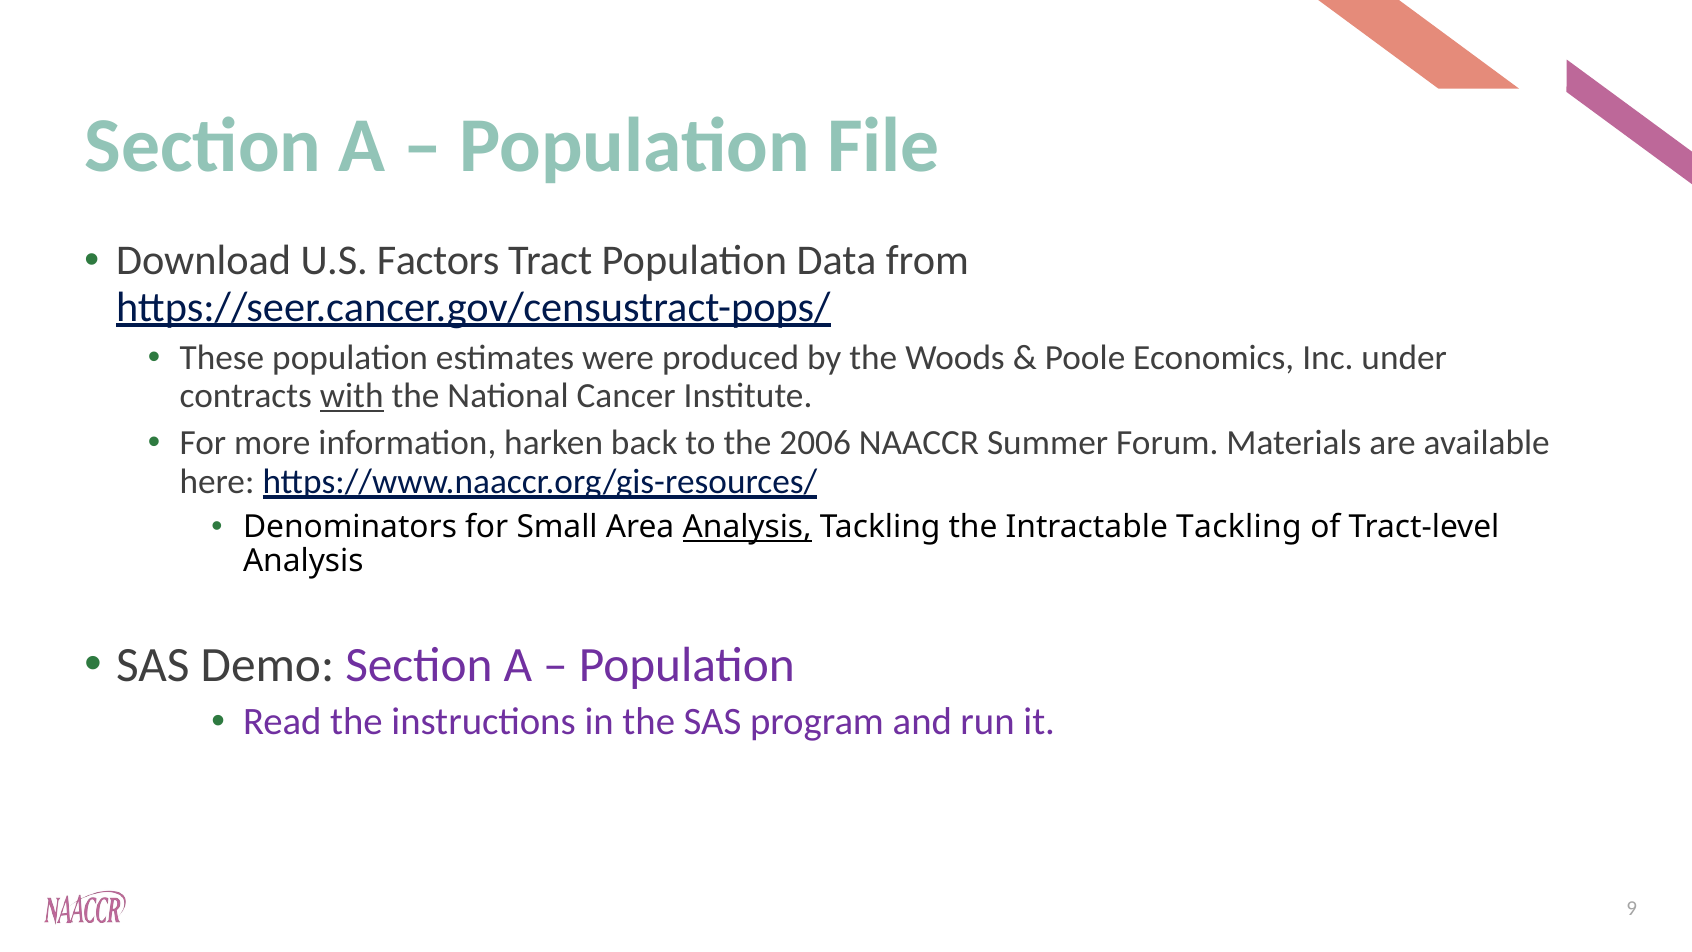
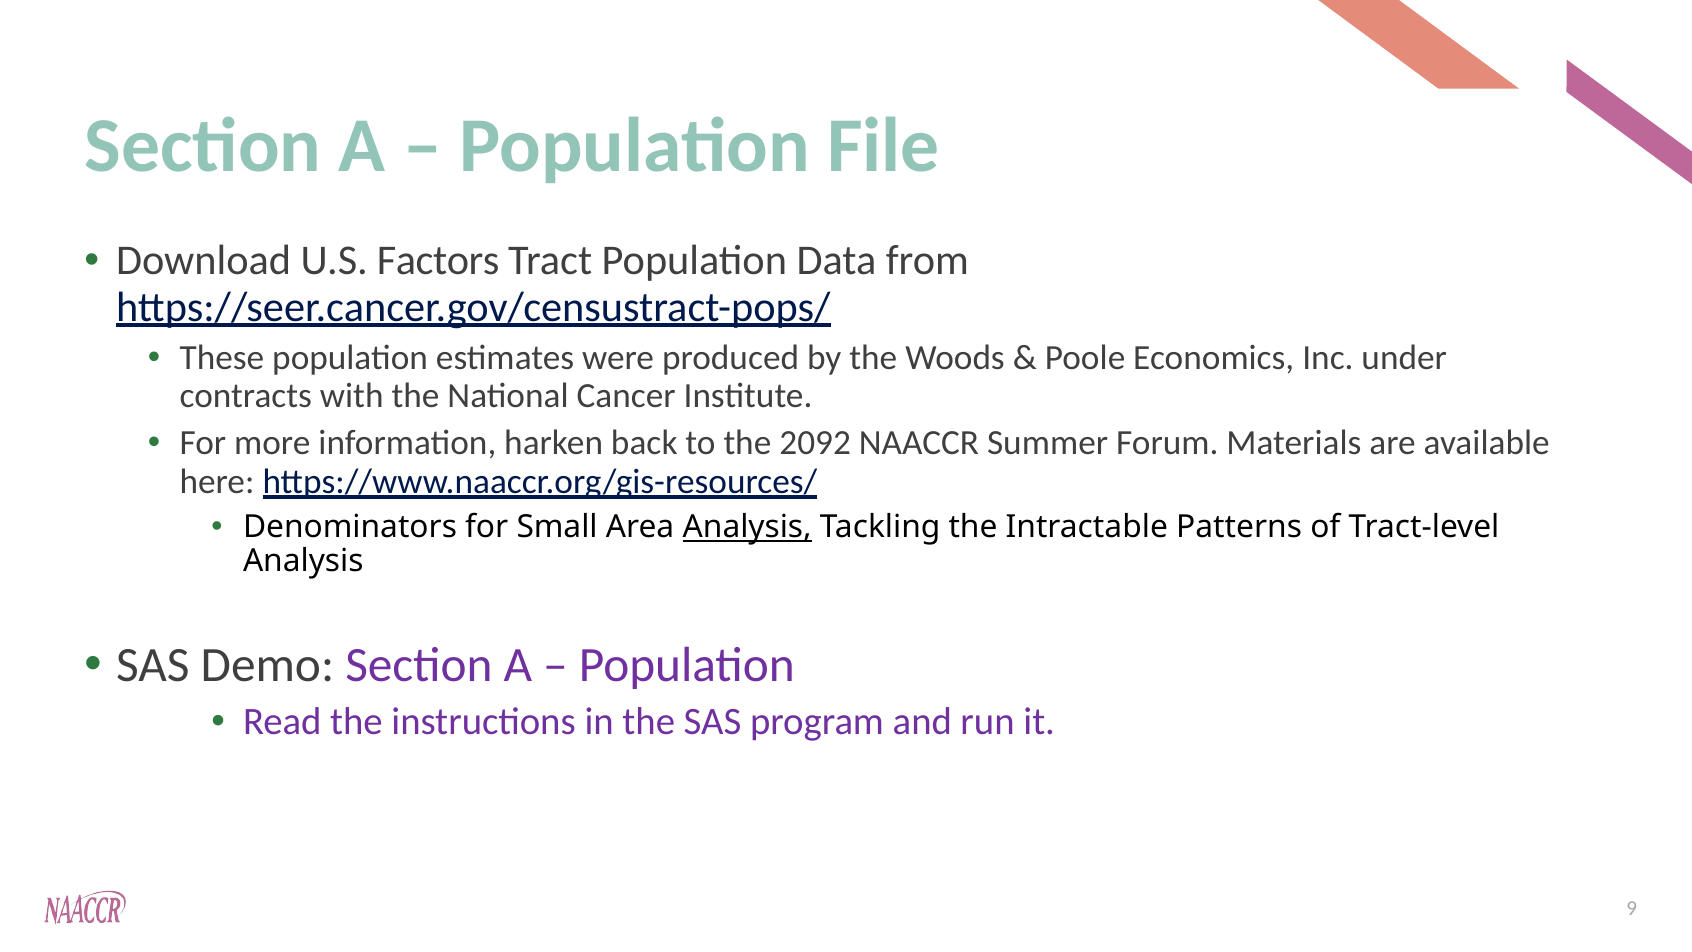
with underline: present -> none
2006: 2006 -> 2092
Intractable Tackling: Tackling -> Patterns
